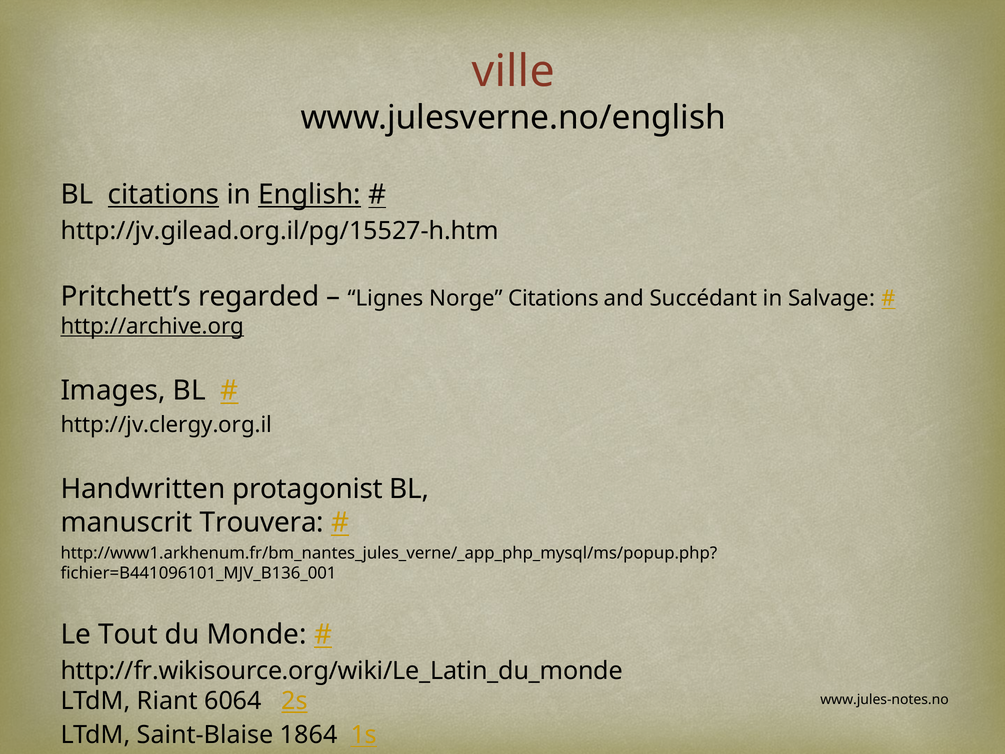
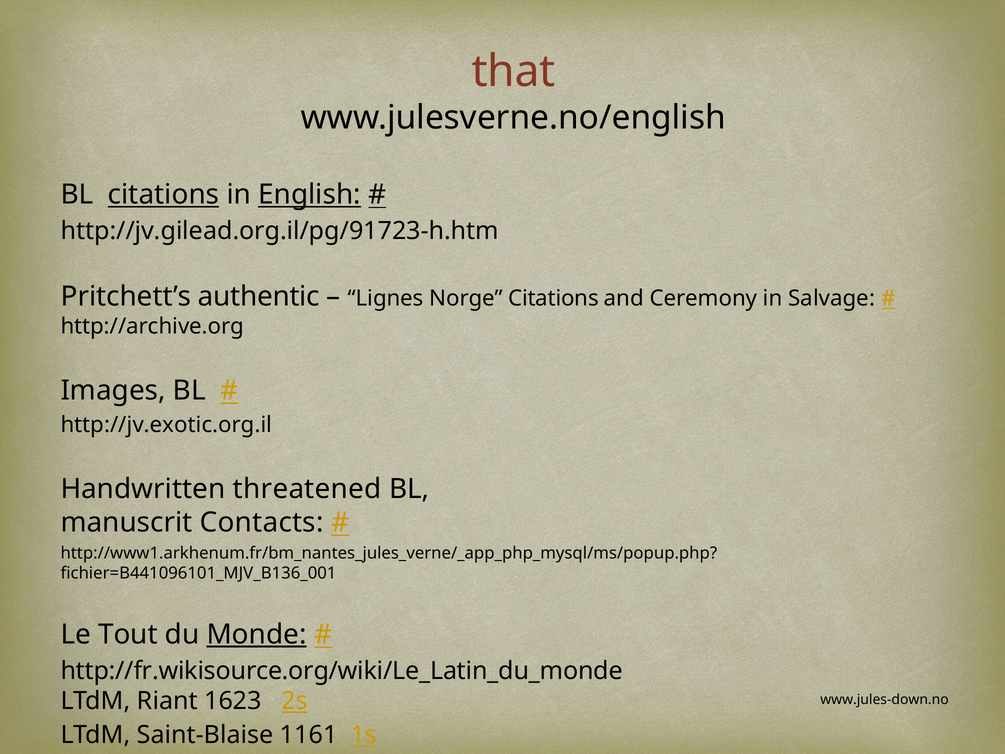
ville: ville -> that
http://jv.gilead.org.il/pg/15527-h.htm: http://jv.gilead.org.il/pg/15527-h.htm -> http://jv.gilead.org.il/pg/91723-h.htm
regarded: regarded -> authentic
Succédant: Succédant -> Ceremony
http://archive.org underline: present -> none
http://jv.clergy.org.il: http://jv.clergy.org.il -> http://jv.exotic.org.il
protagonist: protagonist -> threatened
Trouvera: Trouvera -> Contacts
Monde underline: none -> present
6064: 6064 -> 1623
www.jules-notes.no: www.jules-notes.no -> www.jules-down.no
1864: 1864 -> 1161
